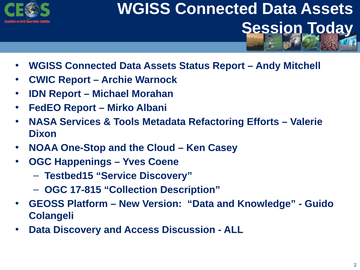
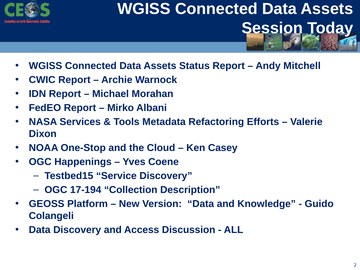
17-815: 17-815 -> 17-194
